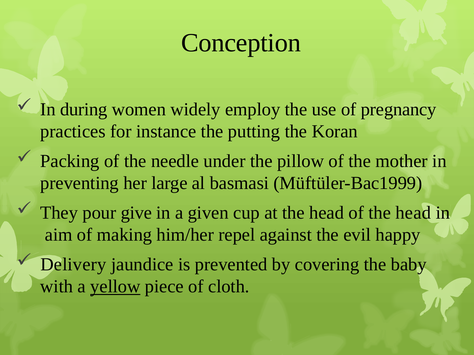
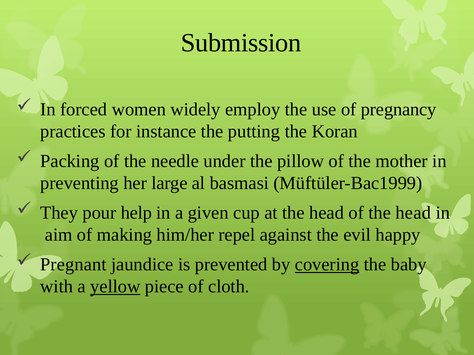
Conception: Conception -> Submission
during: during -> forced
give: give -> help
Delivery: Delivery -> Pregnant
covering underline: none -> present
